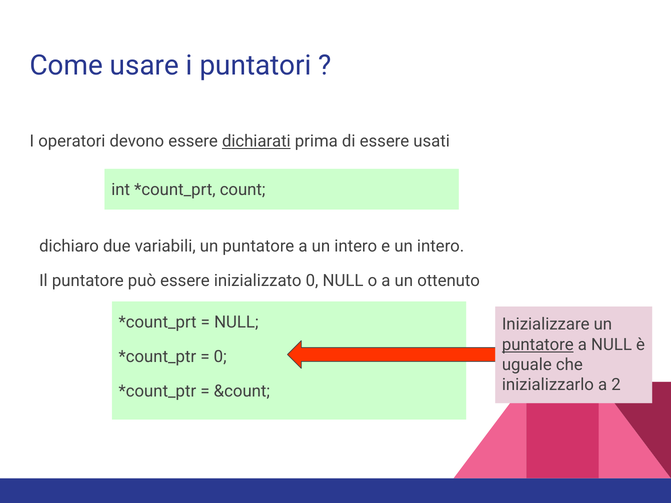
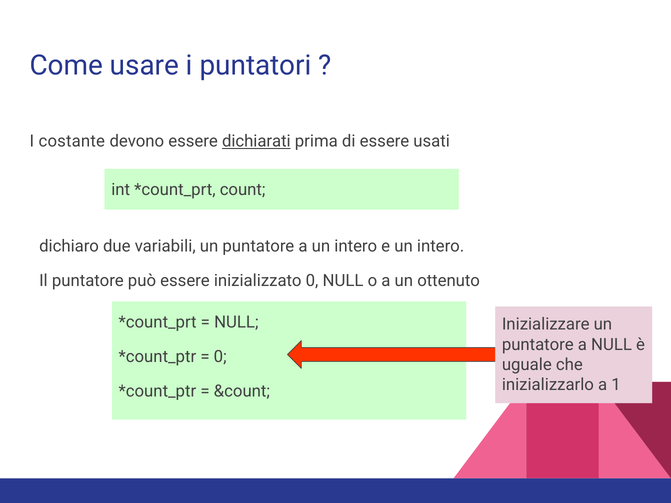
operatori: operatori -> costante
puntatore at (538, 345) underline: present -> none
2: 2 -> 1
